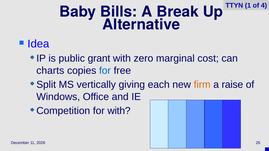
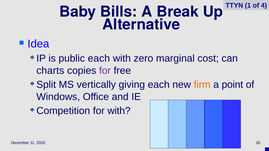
public grant: grant -> each
for at (105, 71) colour: blue -> purple
raise: raise -> point
